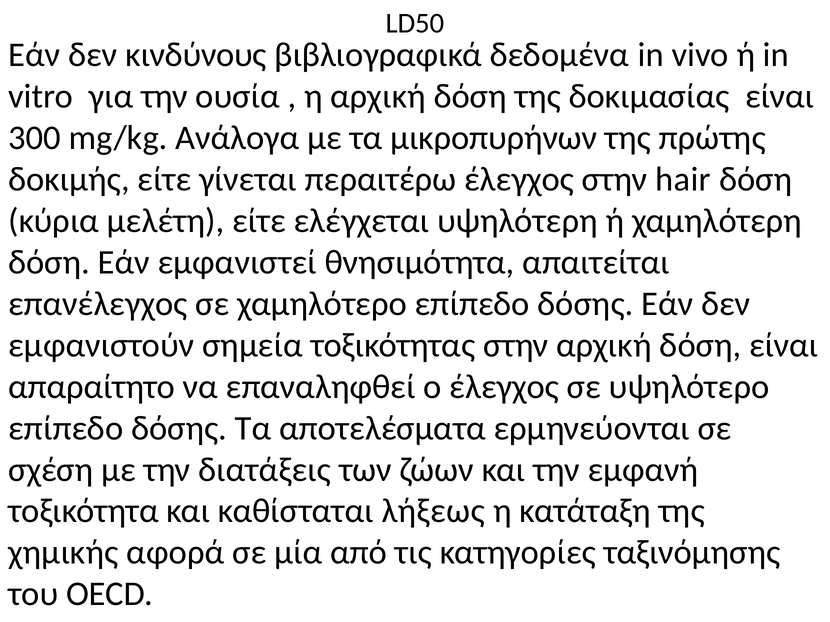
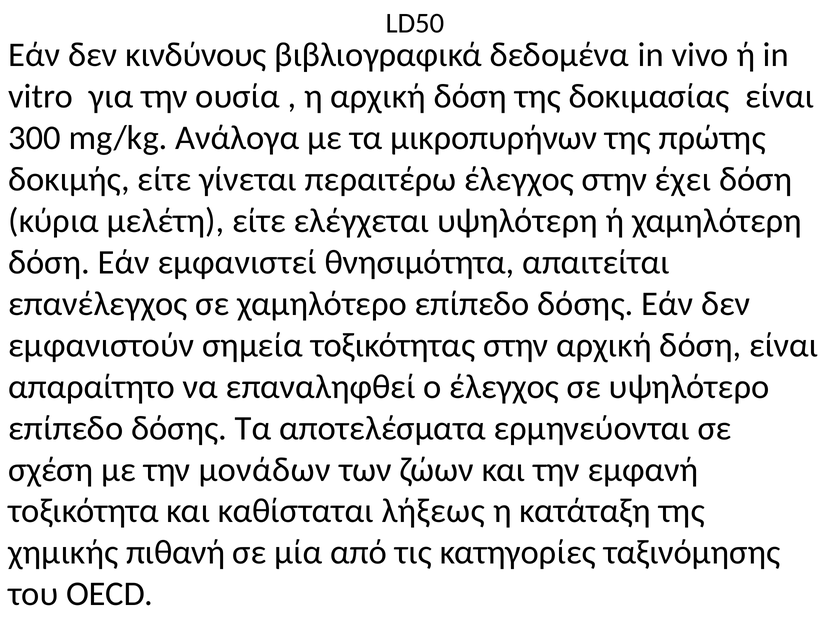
hair: hair -> έχει
διατάξεις: διατάξεις -> μονάδων
αφορά: αφορά -> πιθανή
